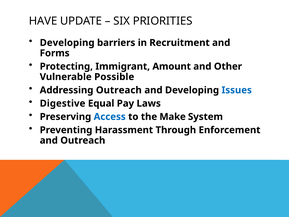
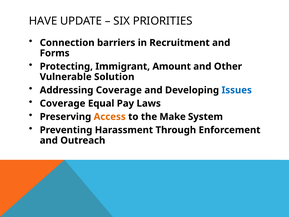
Developing at (67, 43): Developing -> Connection
Possible: Possible -> Solution
Addressing Outreach: Outreach -> Coverage
Digestive at (63, 103): Digestive -> Coverage
Access colour: blue -> orange
